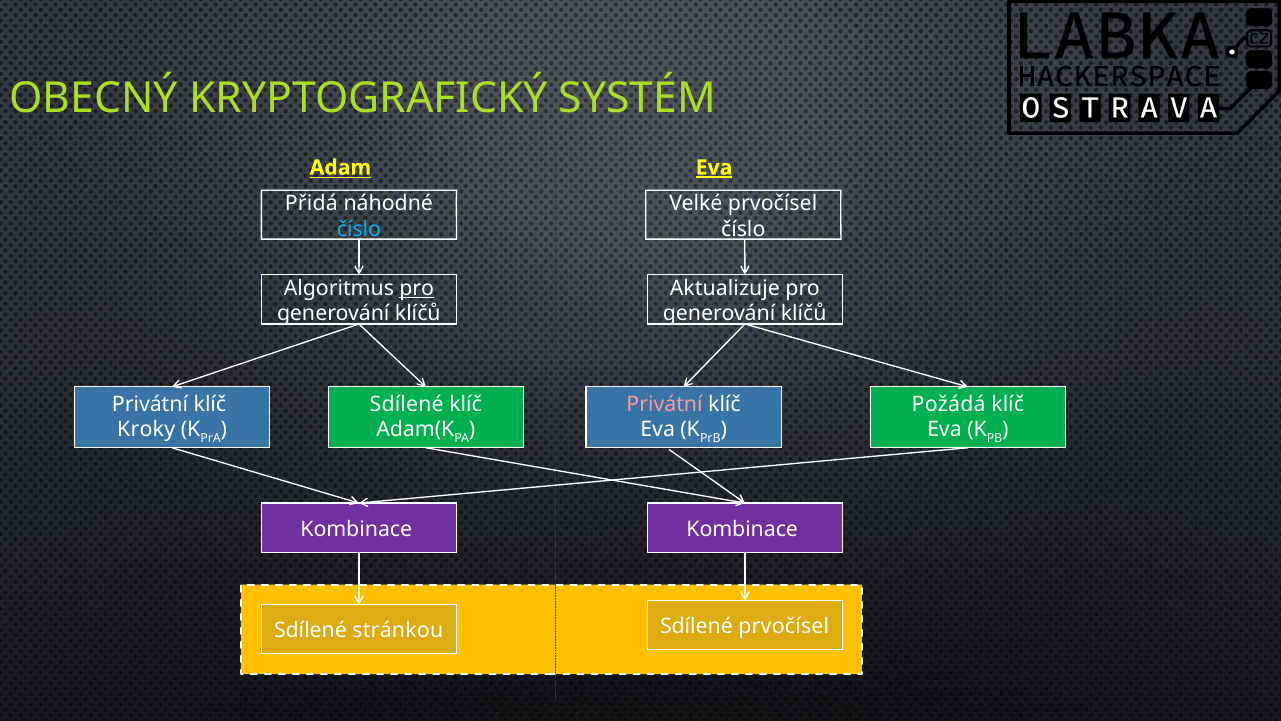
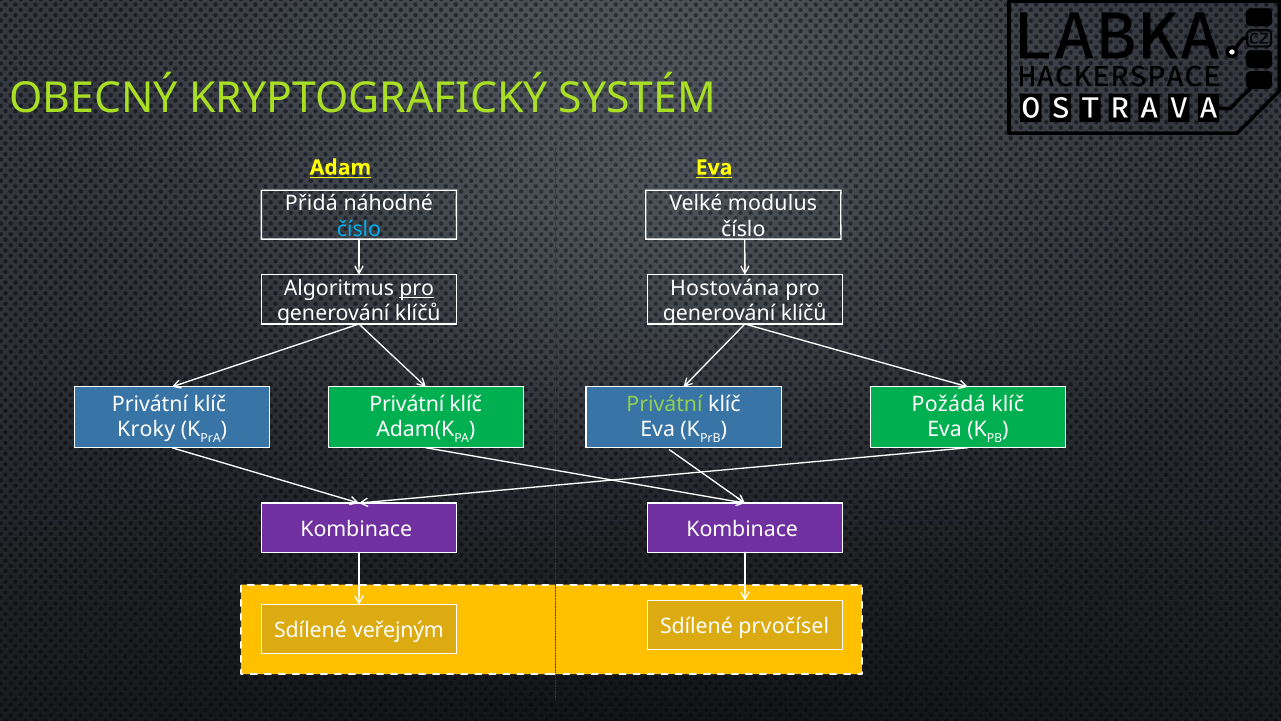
Eva at (714, 168) underline: present -> none
Velké prvočísel: prvočísel -> modulus
Aktualizuje: Aktualizuje -> Hostována
Sdílené at (407, 404): Sdílené -> Privátní
Privátní at (665, 404) colour: pink -> light green
stránkou: stránkou -> veřejným
